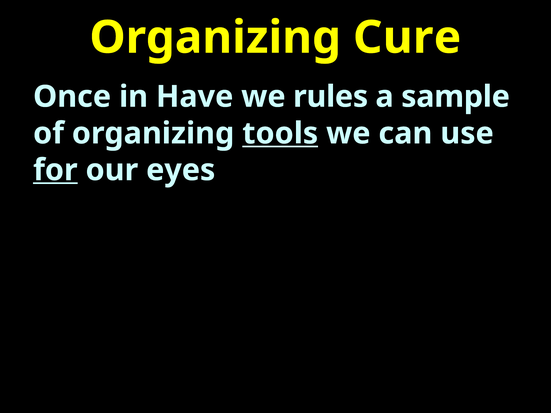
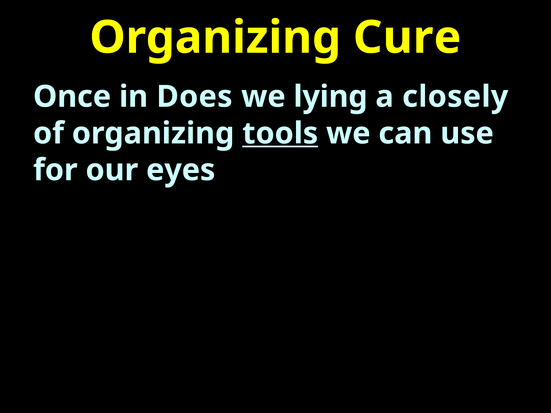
Have: Have -> Does
rules: rules -> lying
sample: sample -> closely
for underline: present -> none
